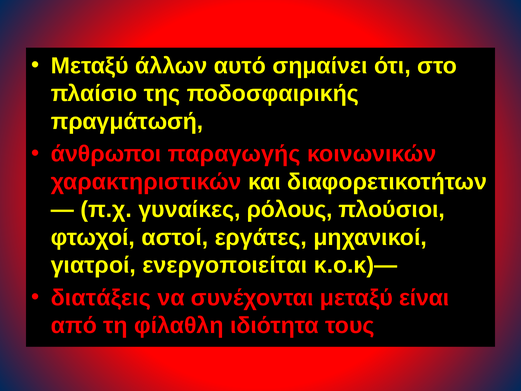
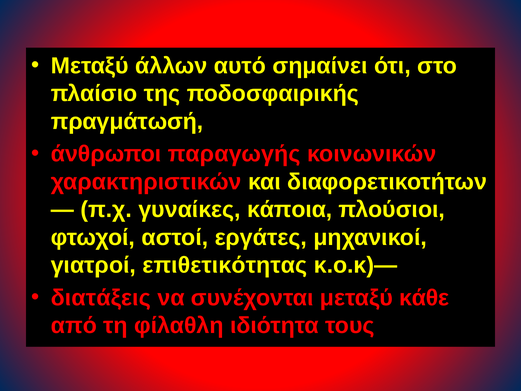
ρόλους: ρόλους -> κάποια
ενεργοποιείται: ενεργοποιείται -> επιθετικότητας
είναι: είναι -> κάθε
